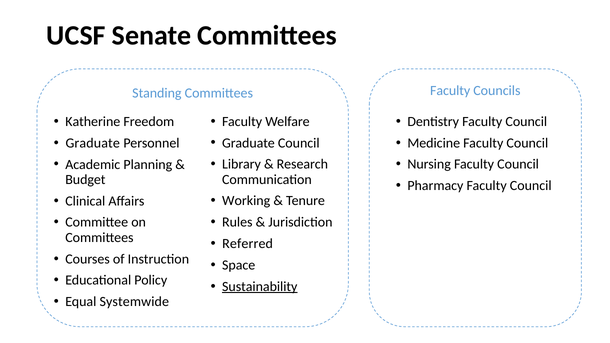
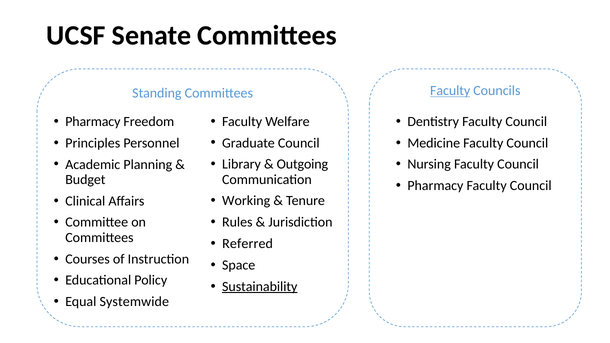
Faculty at (450, 91) underline: none -> present
Katherine at (93, 122): Katherine -> Pharmacy
Graduate at (93, 143): Graduate -> Principles
Research: Research -> Outgoing
